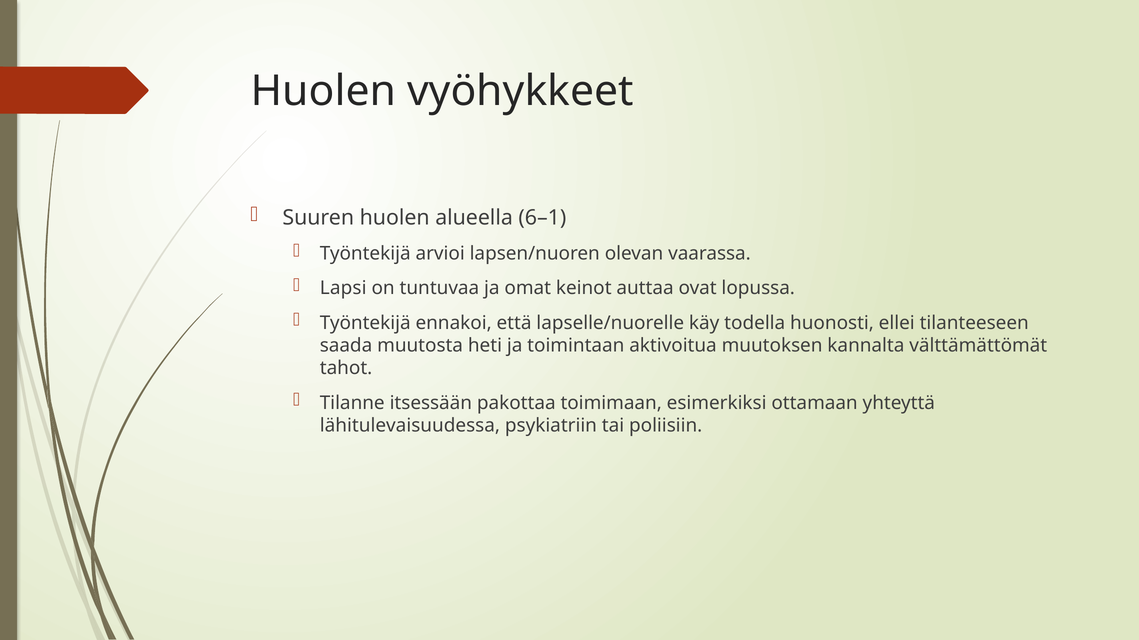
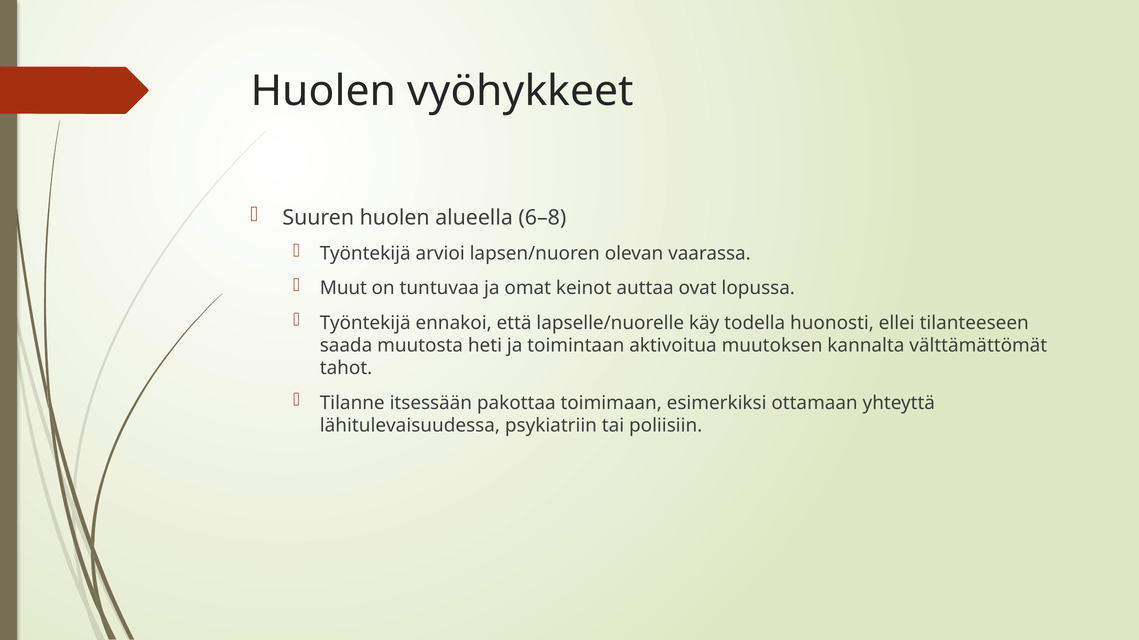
6–1: 6–1 -> 6–8
Lapsi: Lapsi -> Muut
